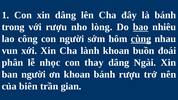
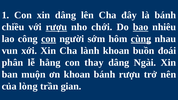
trong: trong -> chiều
rượu at (56, 27) underline: none -> present
lòng: lòng -> chới
con at (49, 39) underline: none -> present
nhọc: nhọc -> hằng
ban người: người -> muộn
biên: biên -> lòng
